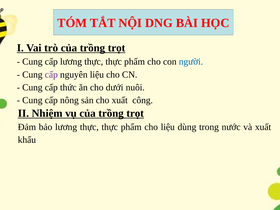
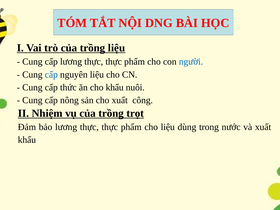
trò của trồng trọt: trọt -> liệu
cấp at (51, 75) colour: purple -> blue
cho dưới: dưới -> khẩu
